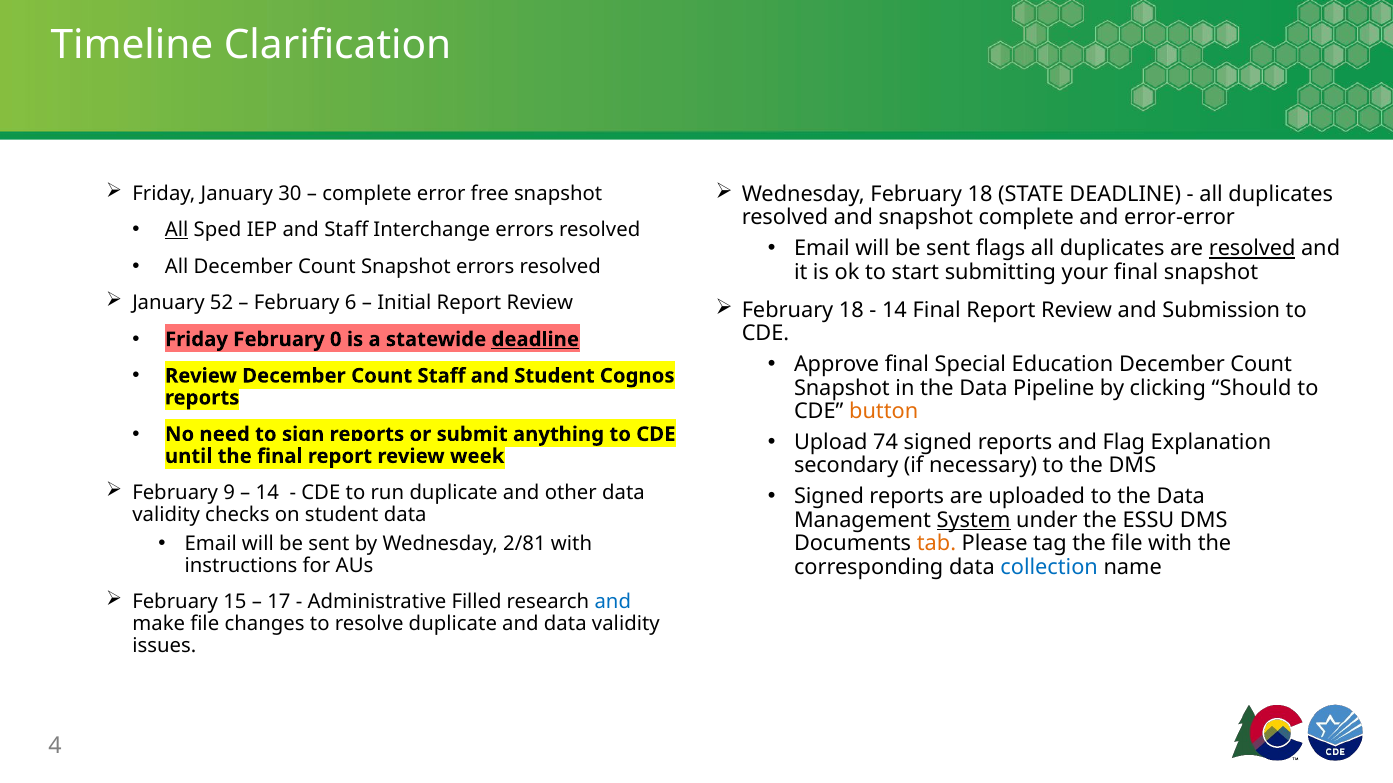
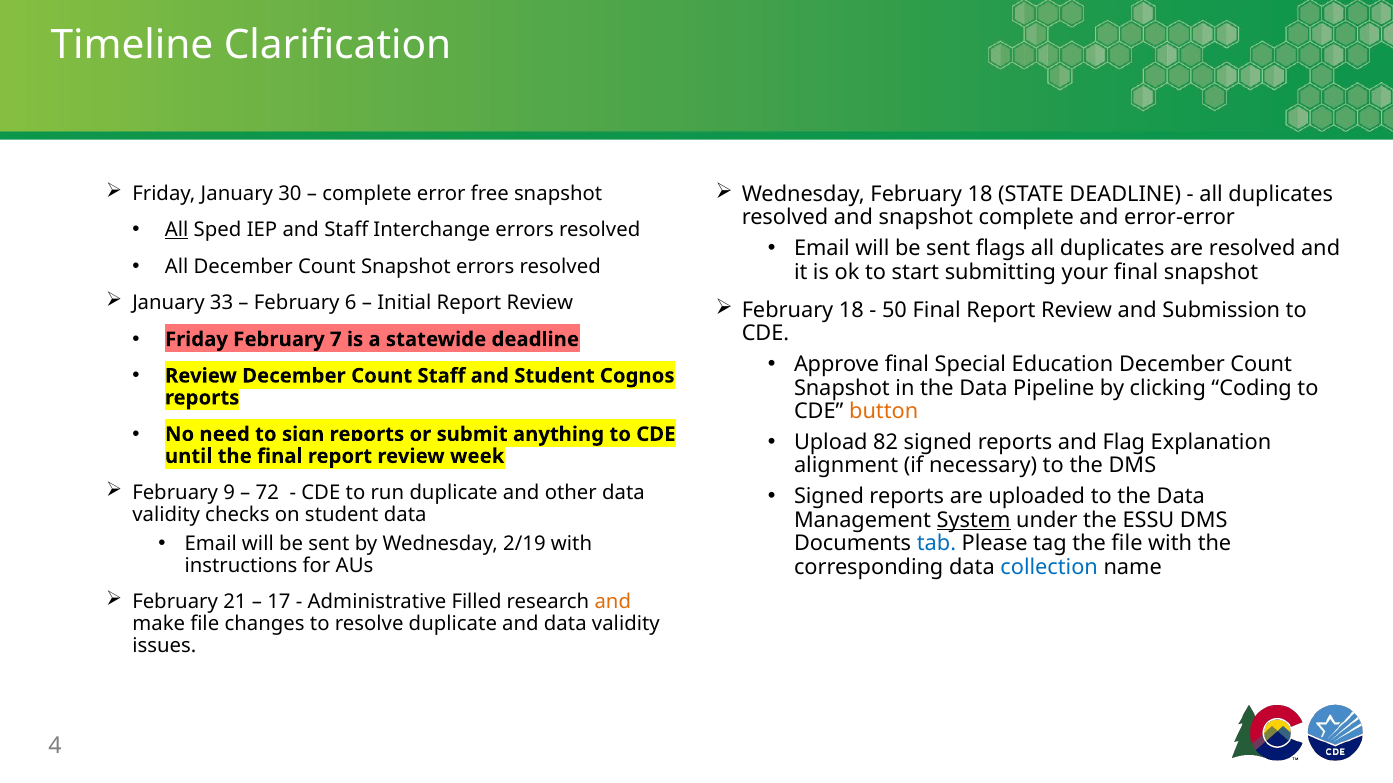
resolved at (1252, 249) underline: present -> none
52: 52 -> 33
14 at (895, 310): 14 -> 50
0: 0 -> 7
deadline at (535, 340) underline: present -> none
Should: Should -> Coding
74: 74 -> 82
secondary: secondary -> alignment
14 at (267, 493): 14 -> 72
2/81: 2/81 -> 2/19
tab colour: orange -> blue
15: 15 -> 21
and at (613, 603) colour: blue -> orange
